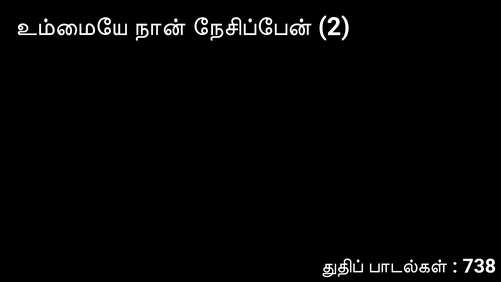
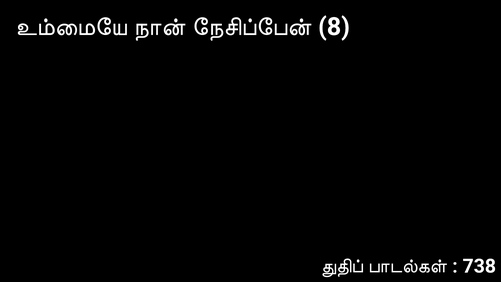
2: 2 -> 8
